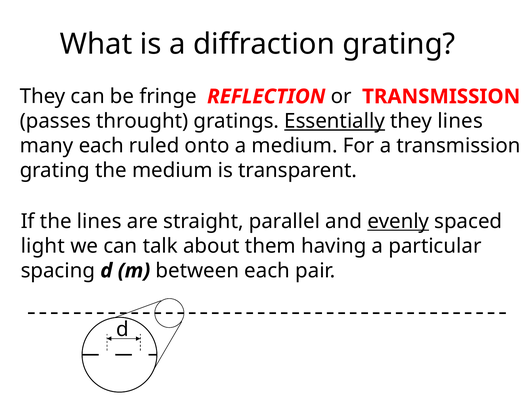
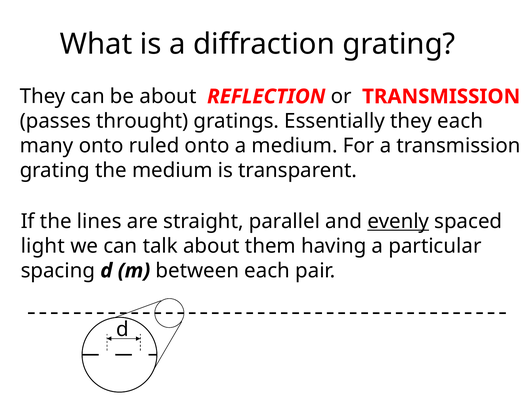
be fringe: fringe -> about
Essentially underline: present -> none
they lines: lines -> each
many each: each -> onto
